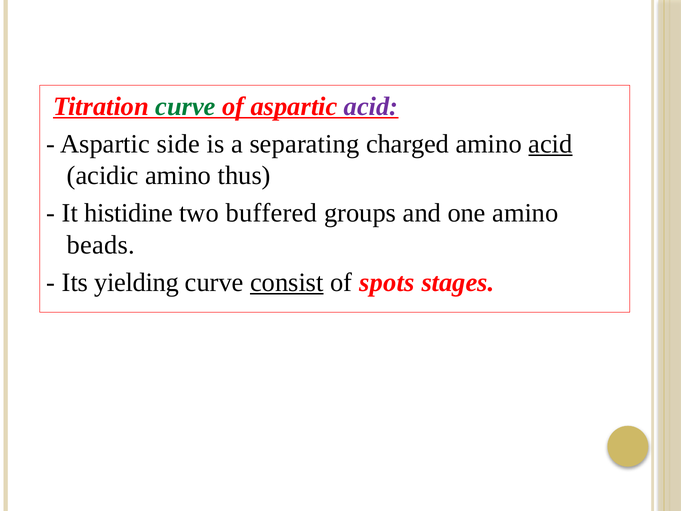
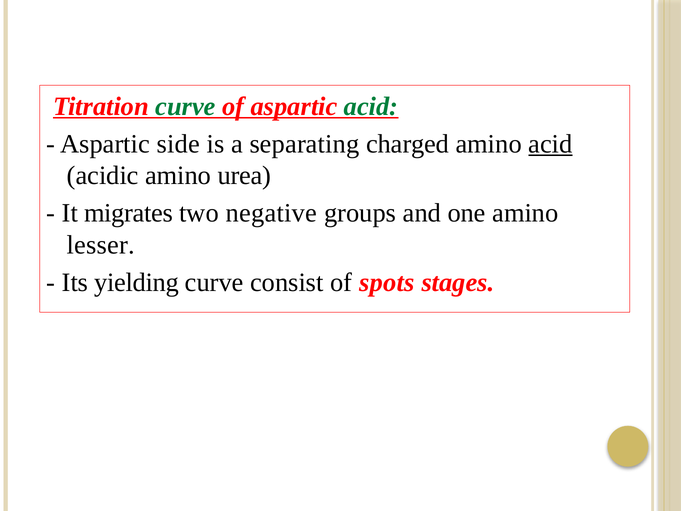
acid at (371, 106) colour: purple -> green
thus: thus -> urea
histidine: histidine -> migrates
buffered: buffered -> negative
beads: beads -> lesser
consist underline: present -> none
